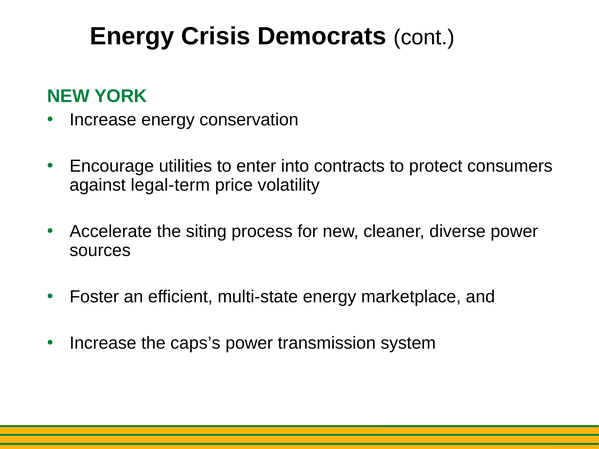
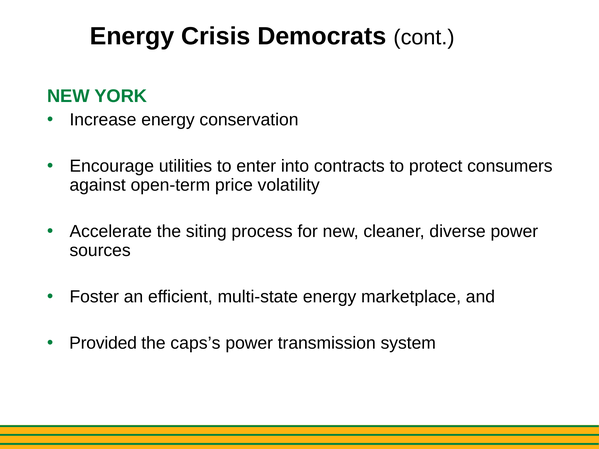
legal-term: legal-term -> open-term
Increase at (103, 343): Increase -> Provided
